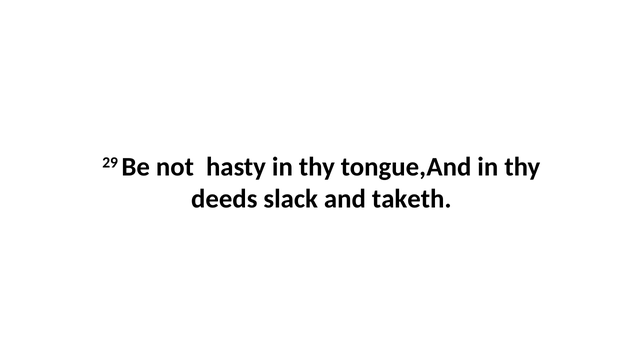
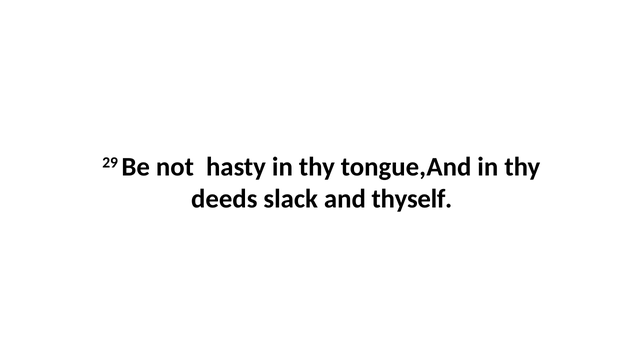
taketh: taketh -> thyself
